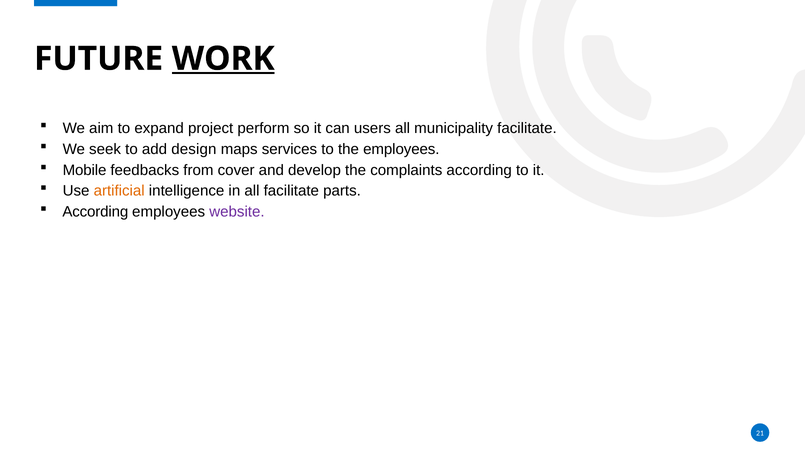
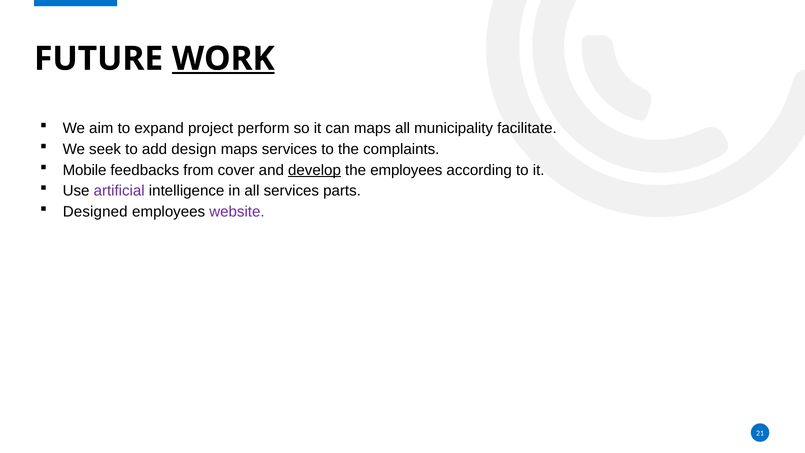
can users: users -> maps
the employees: employees -> complaints
develop underline: none -> present
the complaints: complaints -> employees
artificial colour: orange -> purple
all facilitate: facilitate -> services
According at (95, 212): According -> Designed
